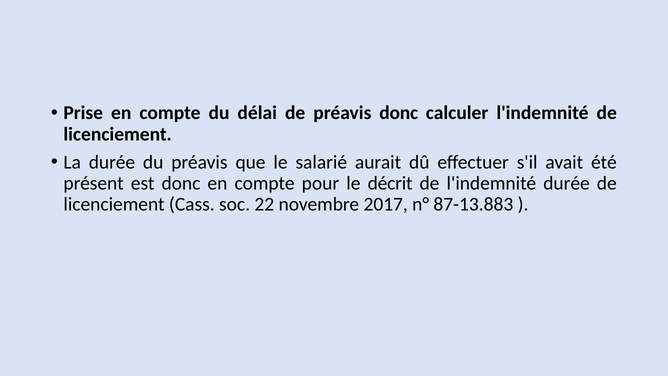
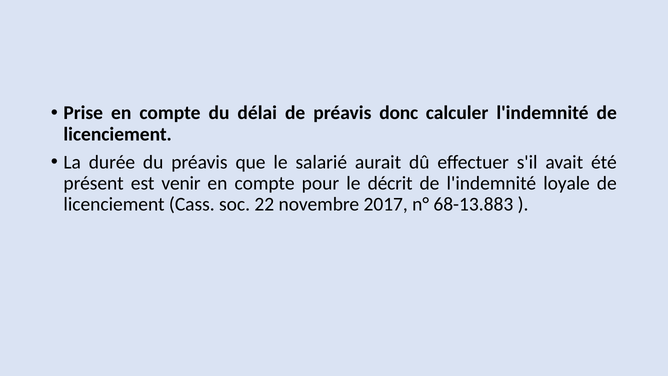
est donc: donc -> venir
l'indemnité durée: durée -> loyale
87-13.883: 87-13.883 -> 68-13.883
